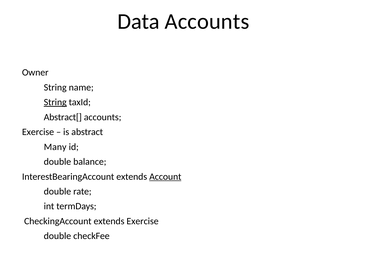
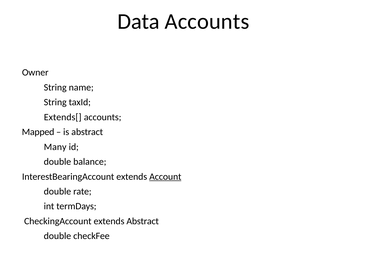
String at (55, 102) underline: present -> none
Abstract[: Abstract[ -> Extends[
Exercise at (38, 132): Exercise -> Mapped
extends Exercise: Exercise -> Abstract
